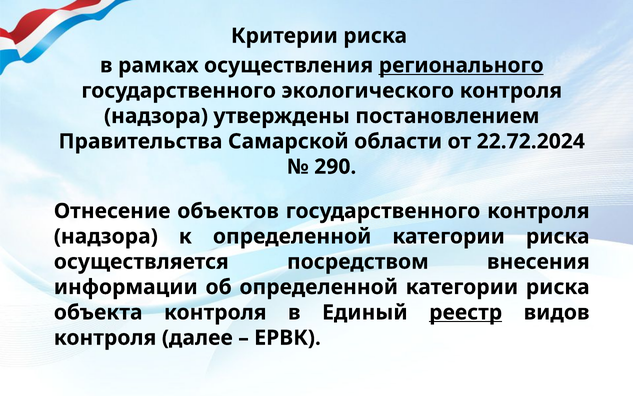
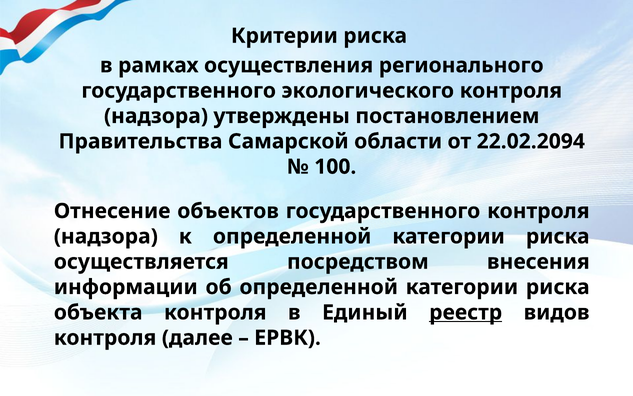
регионального underline: present -> none
22.72.2024: 22.72.2024 -> 22.02.2094
290: 290 -> 100
